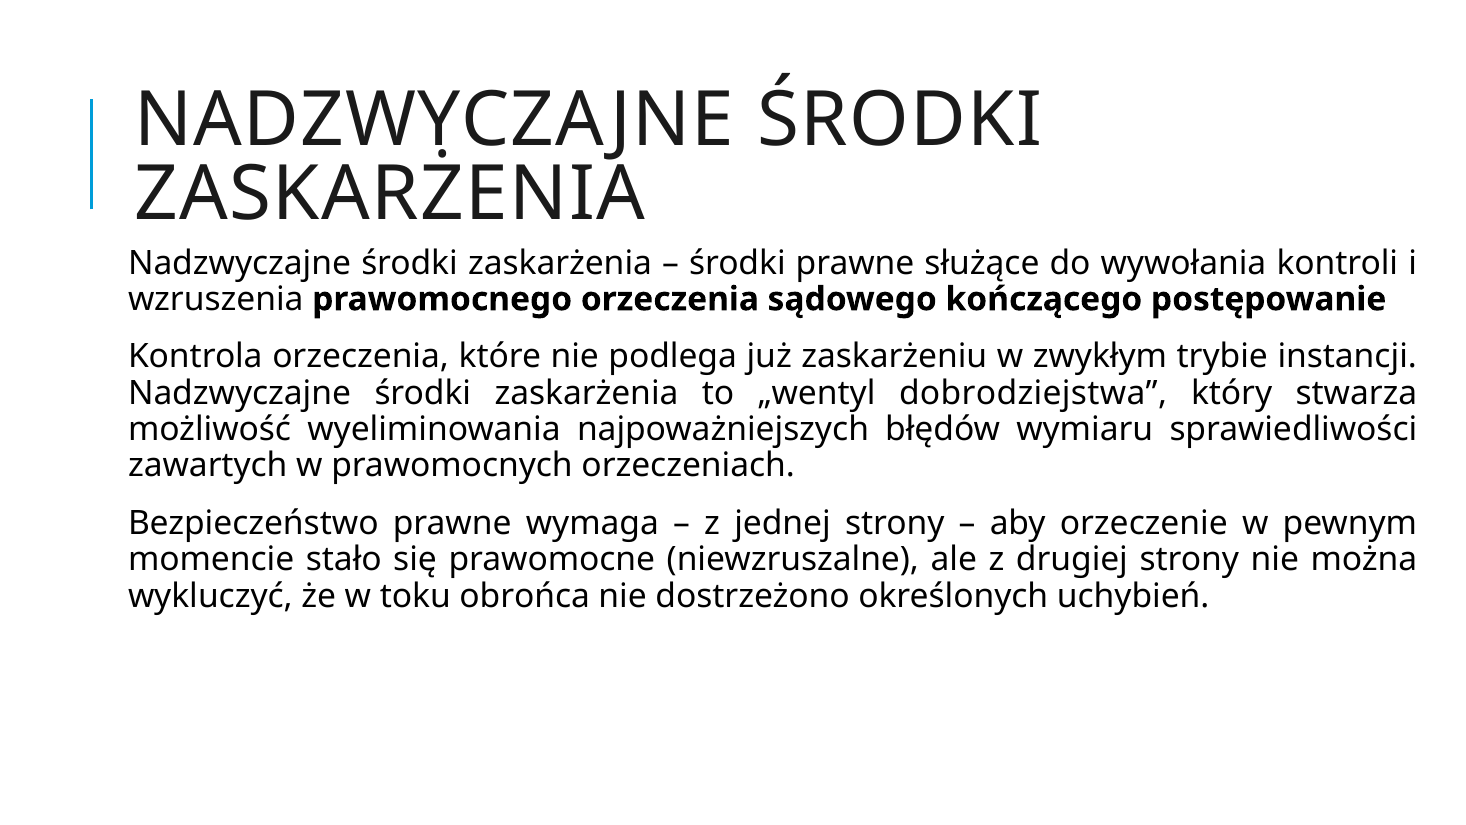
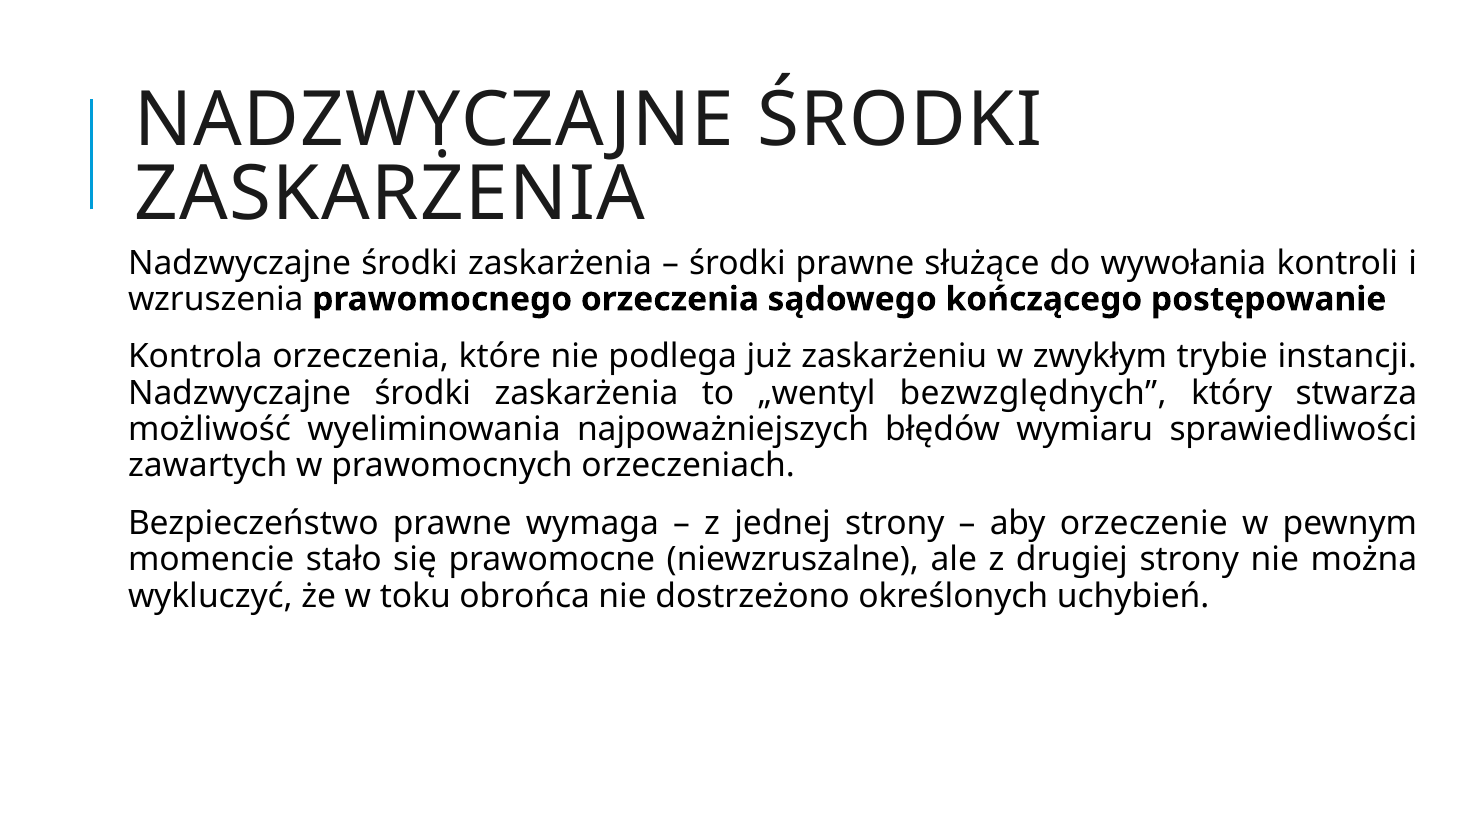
dobrodziejstwa: dobrodziejstwa -> bezwzględnych
